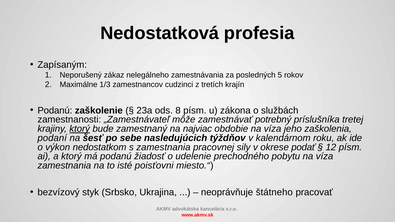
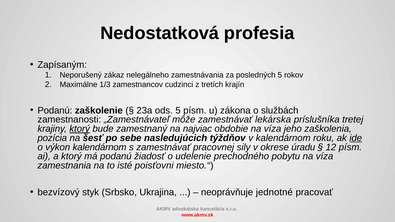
ods 8: 8 -> 5
potrebný: potrebný -> lekárska
podaní: podaní -> pozícia
ide underline: none -> present
výkon nedostatkom: nedostatkom -> kalendárnom
s zamestnania: zamestnania -> zamestnávať
podať: podať -> úradu
štátneho: štátneho -> jednotné
